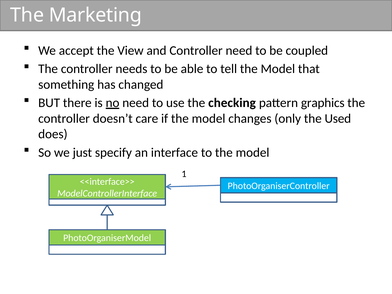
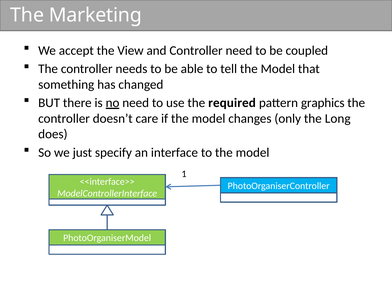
checking: checking -> required
Used: Used -> Long
